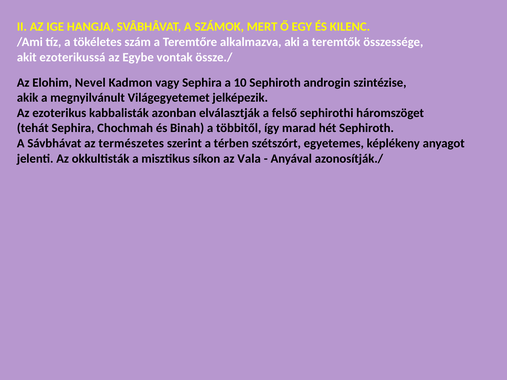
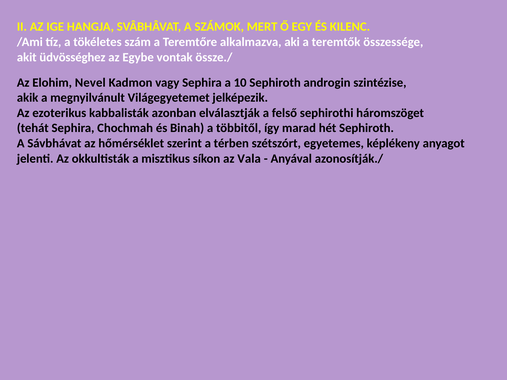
ezoterikussá: ezoterikussá -> üdvösséghez
természetes: természetes -> hőmérséklet
